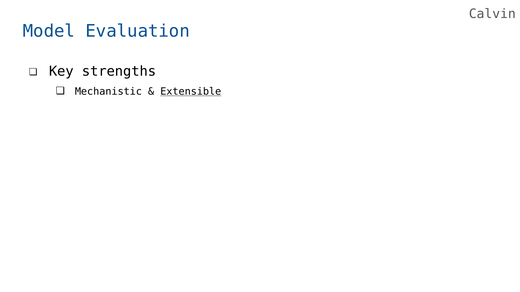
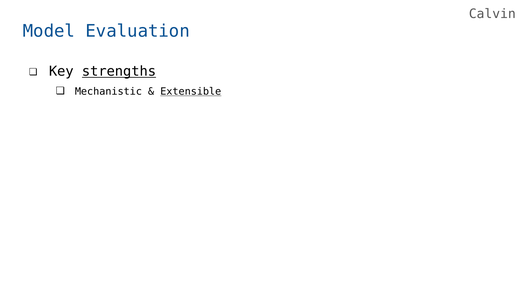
strengths underline: none -> present
